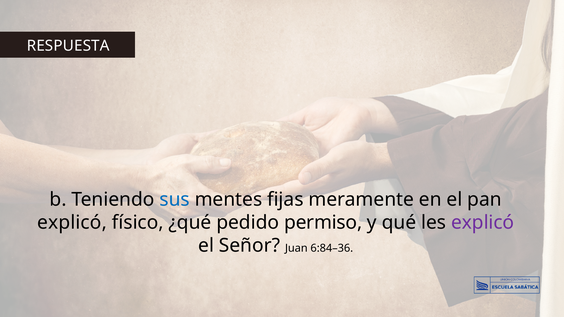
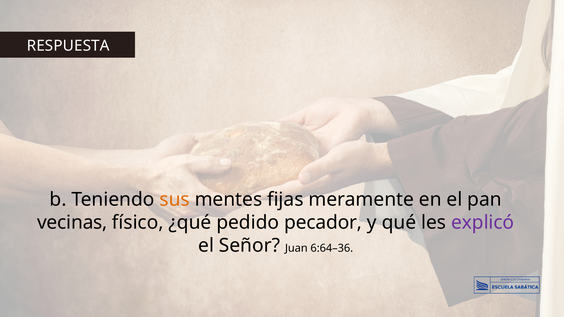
sus colour: blue -> orange
explicó at (72, 223): explicó -> vecinas
permiso: permiso -> pecador
6:84–36: 6:84–36 -> 6:64–36
